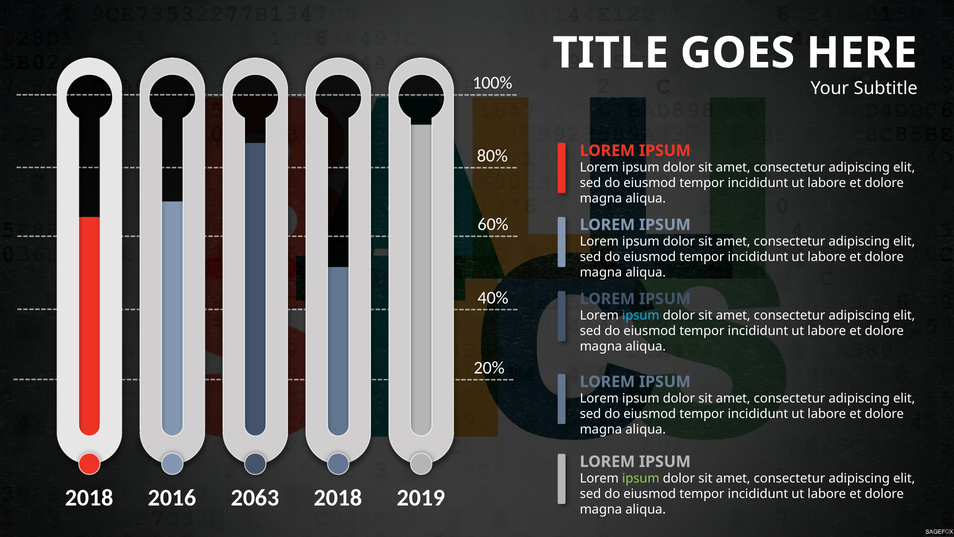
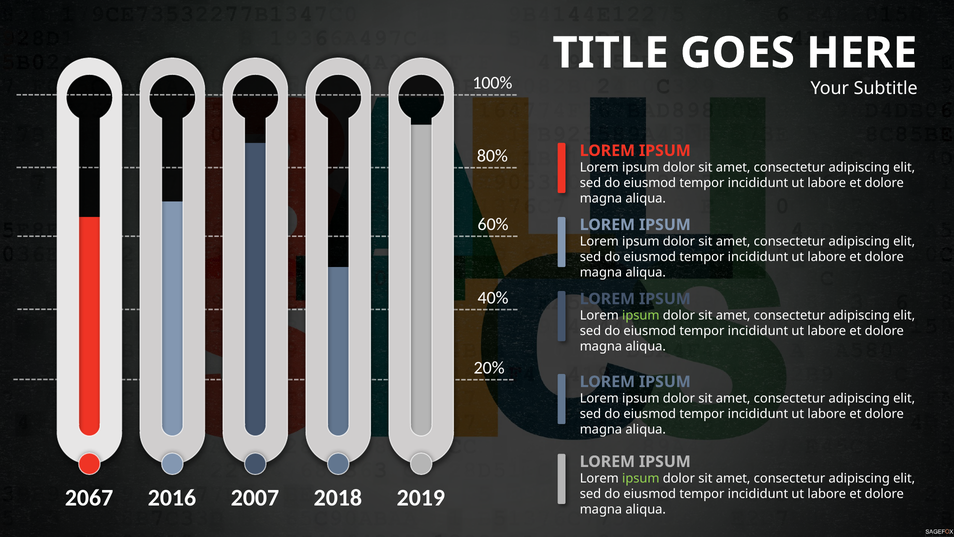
ipsum at (641, 315) colour: light blue -> light green
2018 at (89, 498): 2018 -> 2067
2063: 2063 -> 2007
